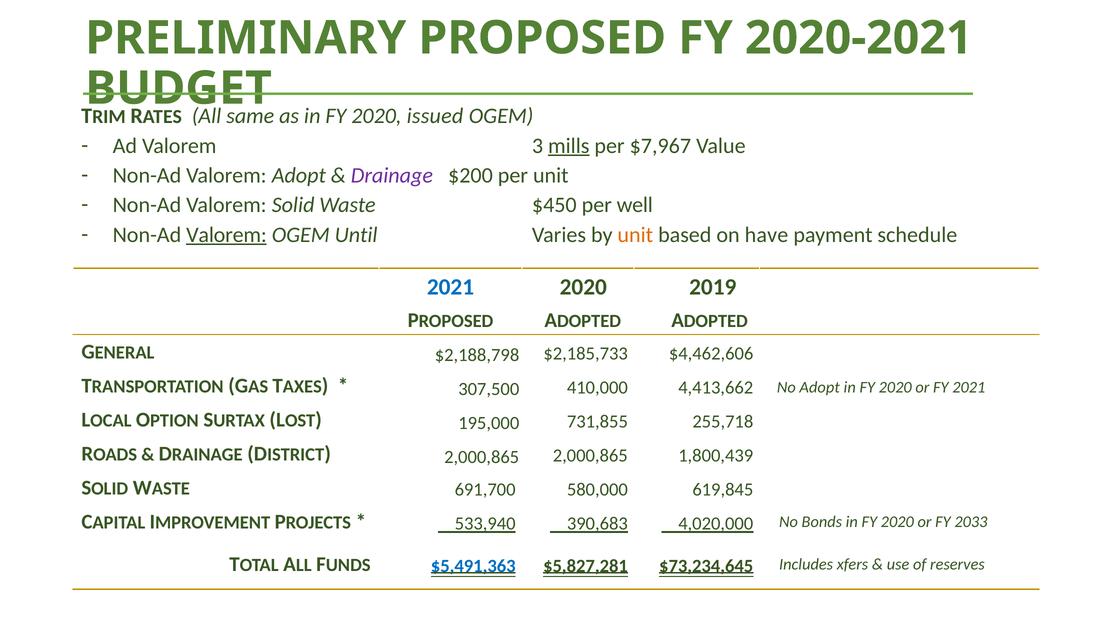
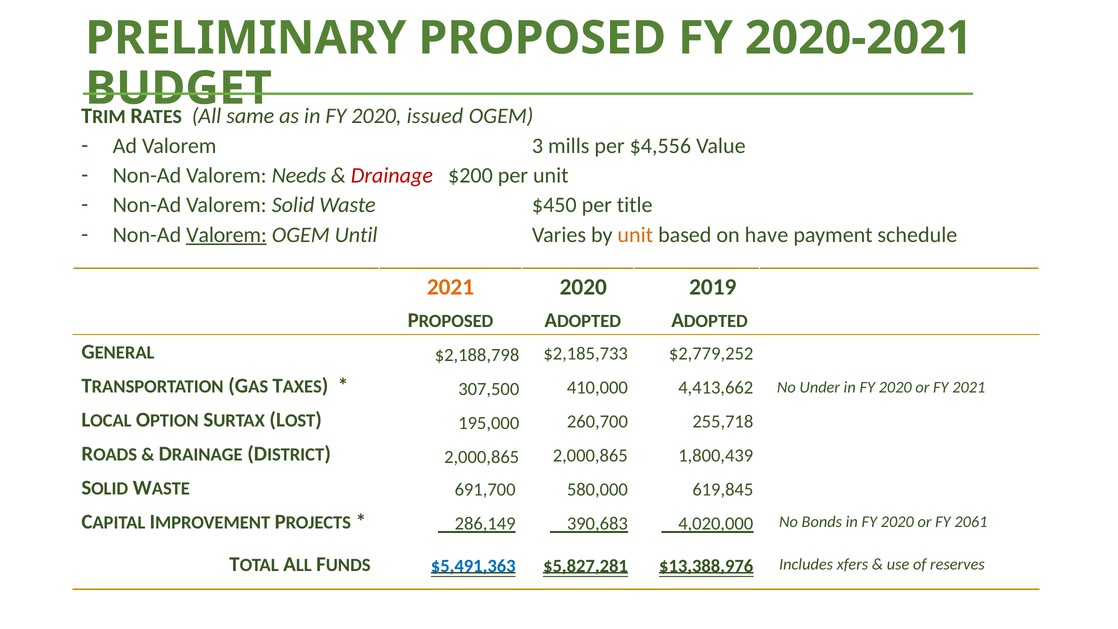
mills underline: present -> none
$7,967: $7,967 -> $4,556
Valorem Adopt: Adopt -> Needs
Drainage at (392, 175) colour: purple -> red
well: well -> title
2021 at (450, 287) colour: blue -> orange
$4,462,606: $4,462,606 -> $2,779,252
No Adopt: Adopt -> Under
731,855: 731,855 -> 260,700
533,940: 533,940 -> 286,149
2033: 2033 -> 2061
$73,234,645: $73,234,645 -> $13,388,976
